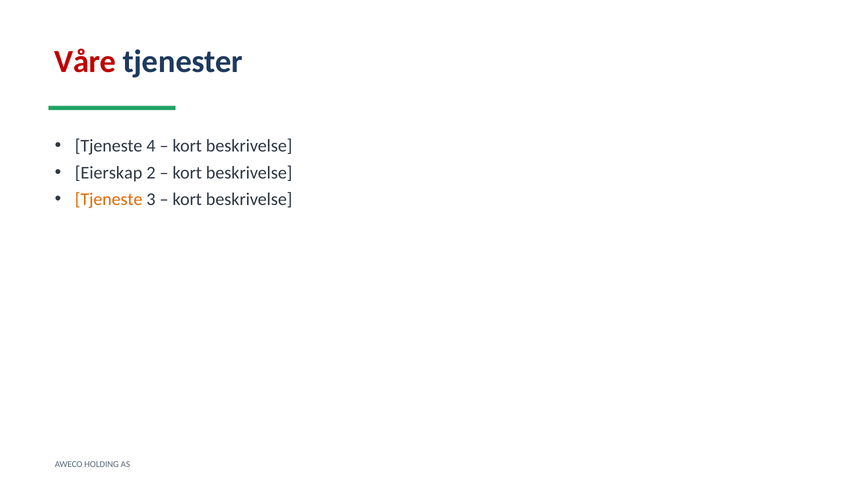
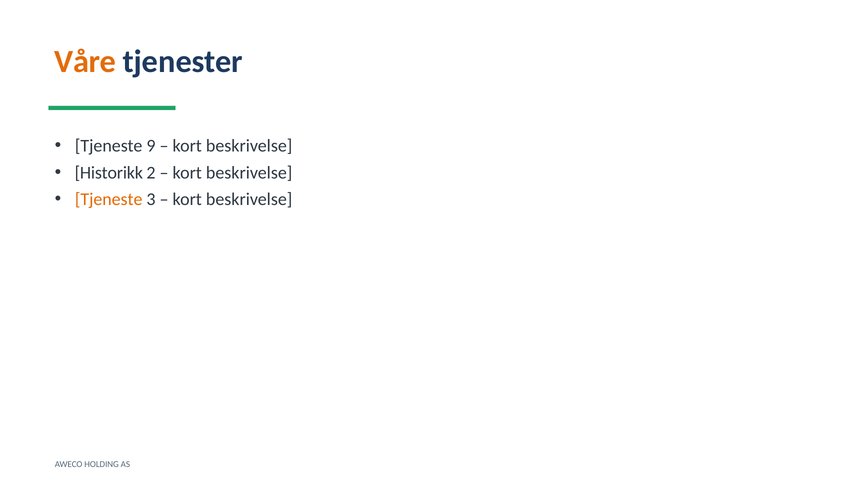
Våre colour: red -> orange
4: 4 -> 9
Eierskap: Eierskap -> Historikk
